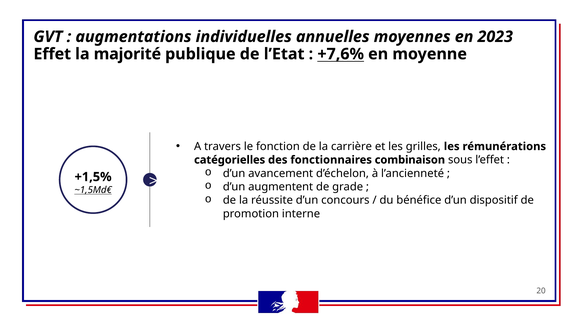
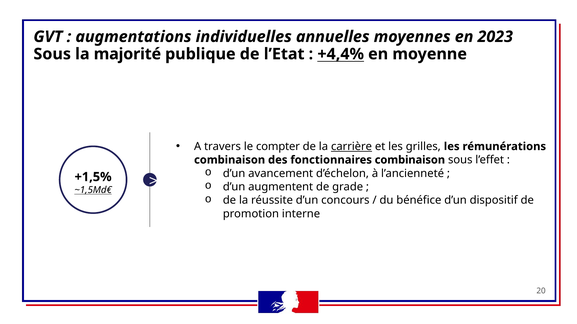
Effet at (52, 54): Effet -> Sous
+7,6%: +7,6% -> +4,4%
fonction: fonction -> compter
carrière underline: none -> present
catégorielles at (230, 160): catégorielles -> combinaison
